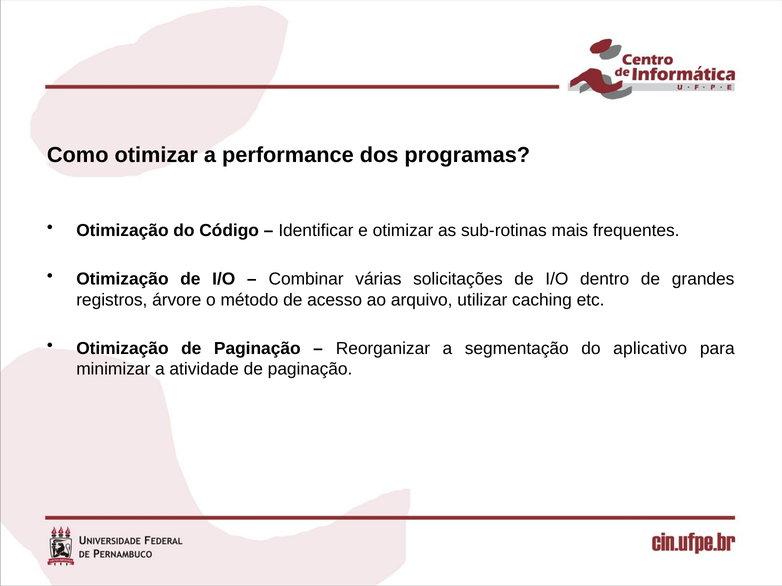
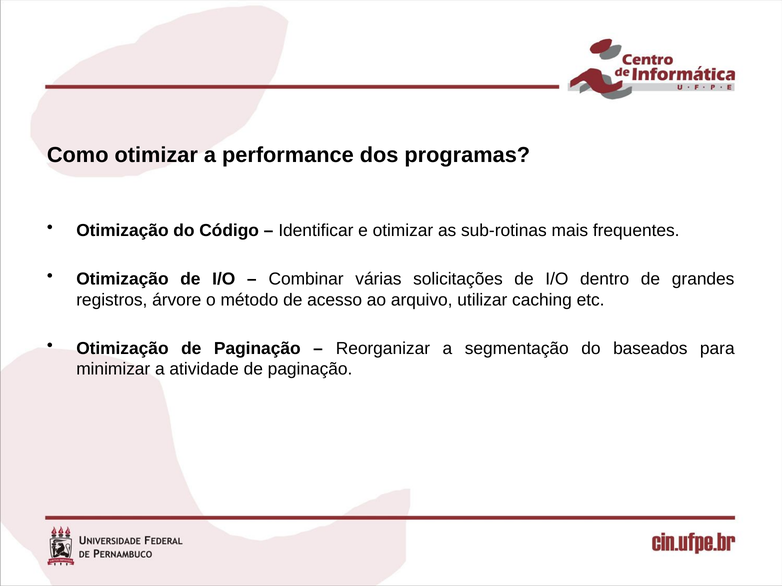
aplicativo: aplicativo -> baseados
